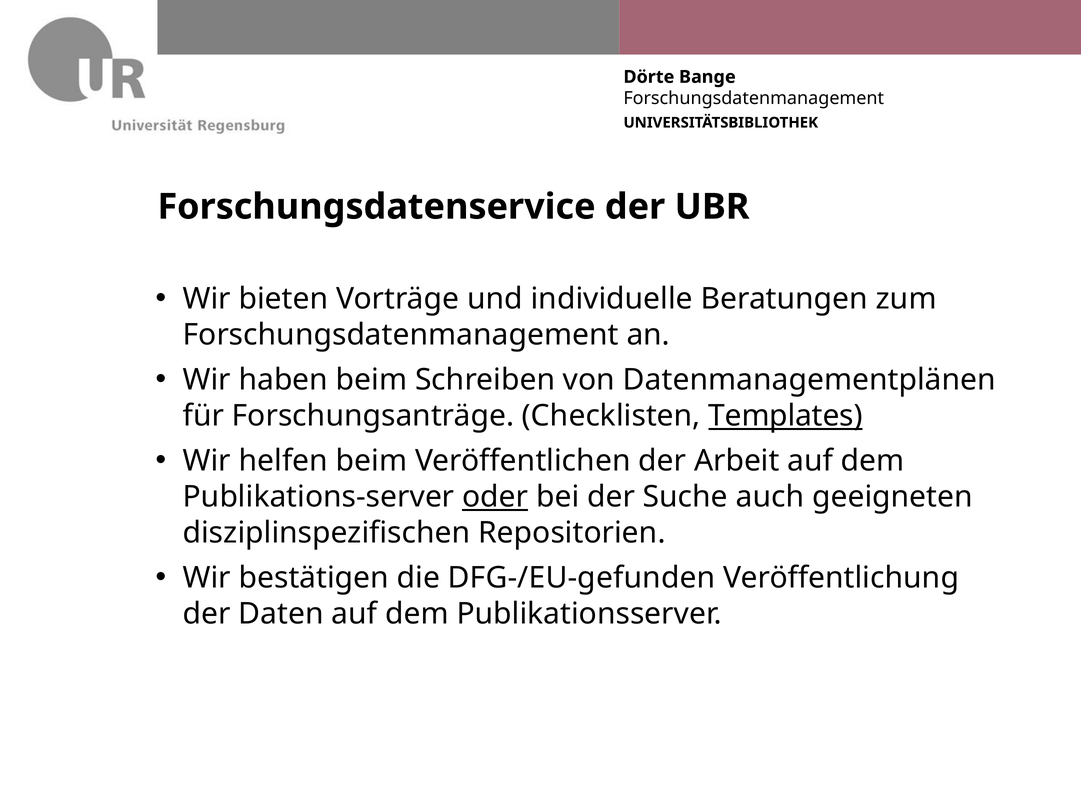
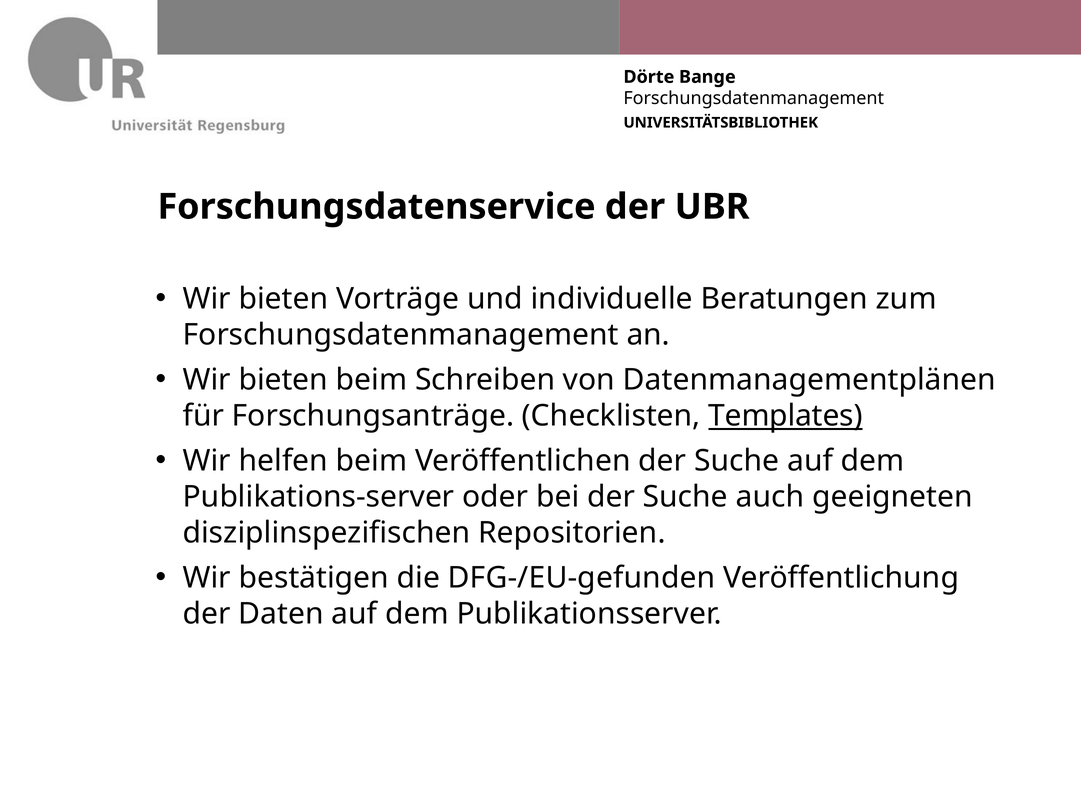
haben at (283, 380): haben -> bieten
Veröffentlichen der Arbeit: Arbeit -> Suche
oder underline: present -> none
